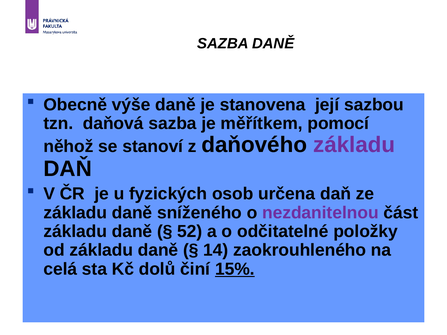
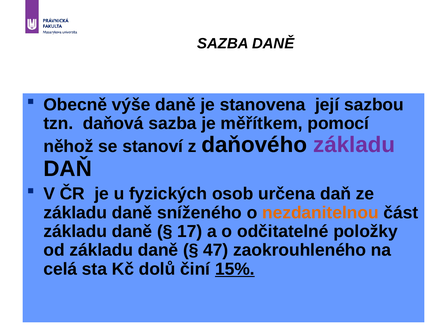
nezdanitelnou colour: purple -> orange
52: 52 -> 17
14: 14 -> 47
